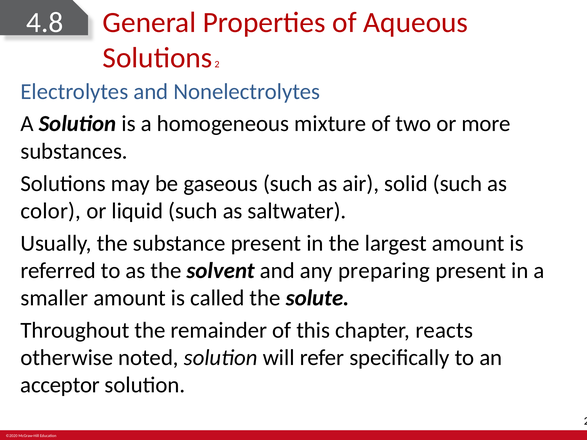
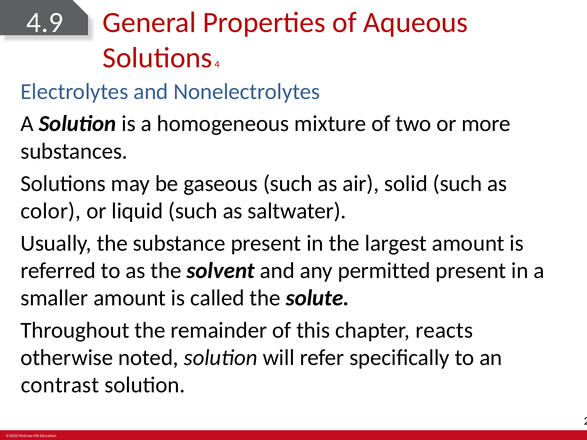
4.8: 4.8 -> 4.9
Solutions 2: 2 -> 4
preparing: preparing -> permitted
acceptor: acceptor -> contrast
